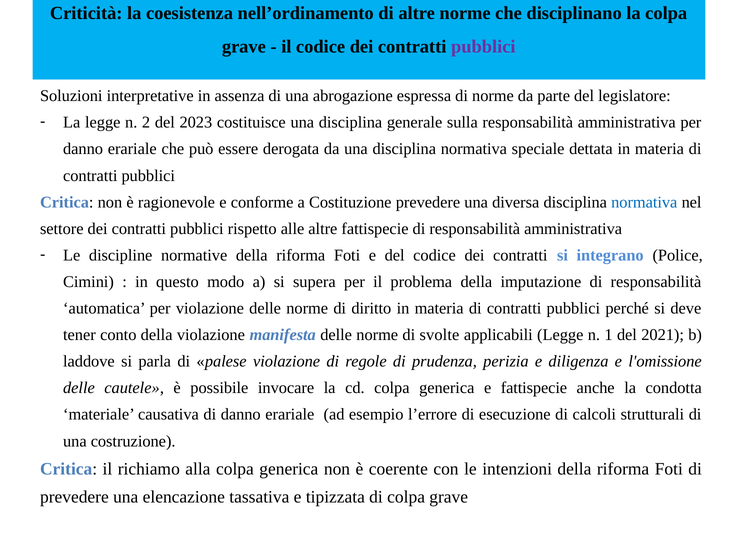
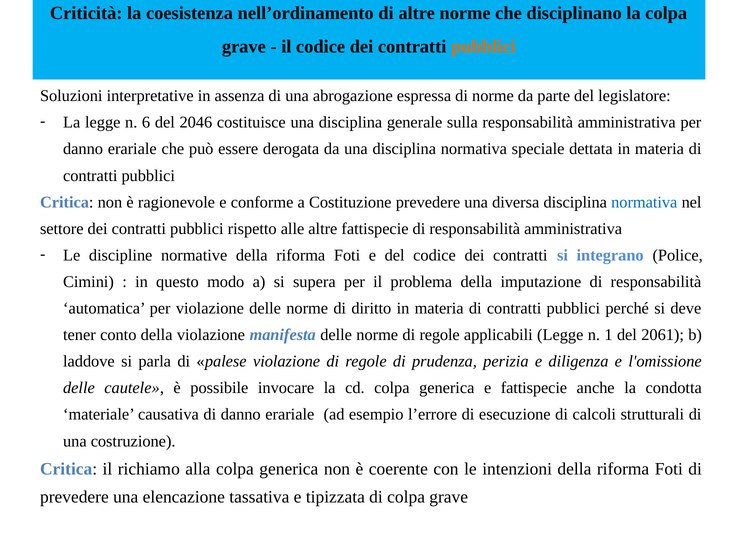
pubblici at (483, 46) colour: purple -> orange
2: 2 -> 6
2023: 2023 -> 2046
norme di svolte: svolte -> regole
2021: 2021 -> 2061
